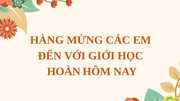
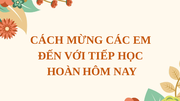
HÀNG: HÀNG -> CÁCH
GIỚI: GIỚI -> TIẾP
